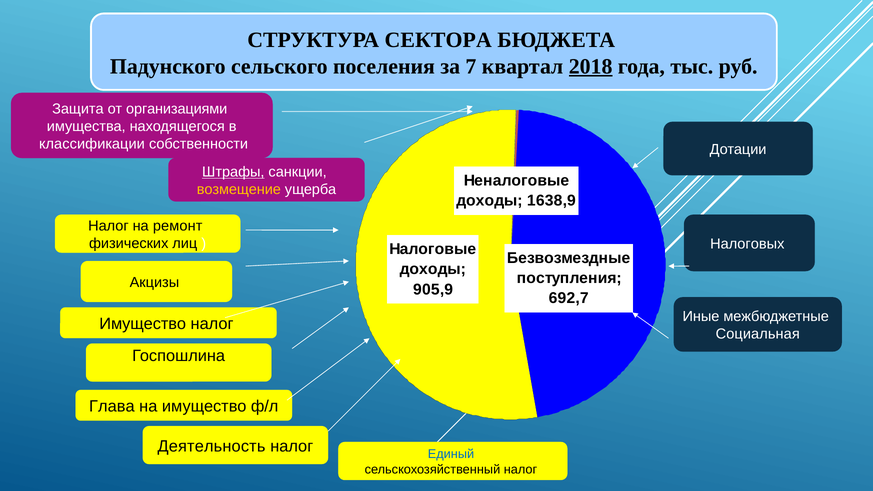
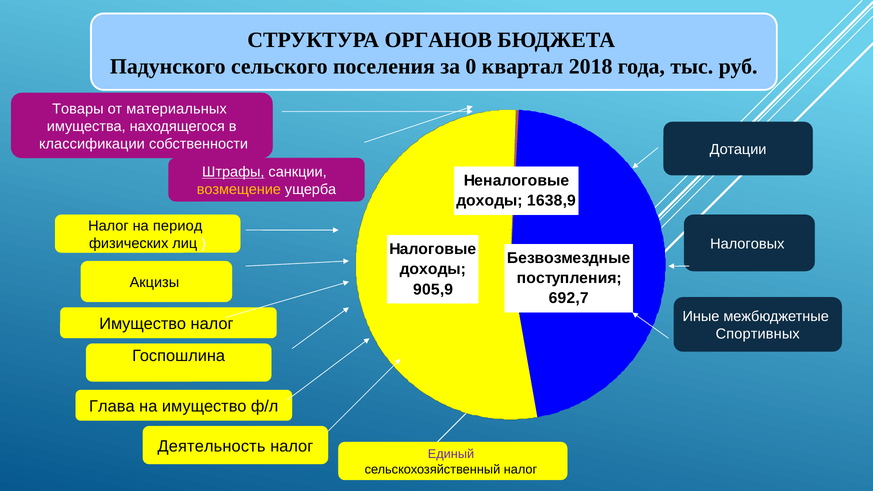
СЕКТОРА: СЕКТОРА -> ОРГАНОВ
7: 7 -> 0
2018 underline: present -> none
Защита: Защита -> Товары
организациями: организациями -> материальных
ремонт: ремонт -> период
Социальная: Социальная -> Спортивных
Единый colour: blue -> purple
